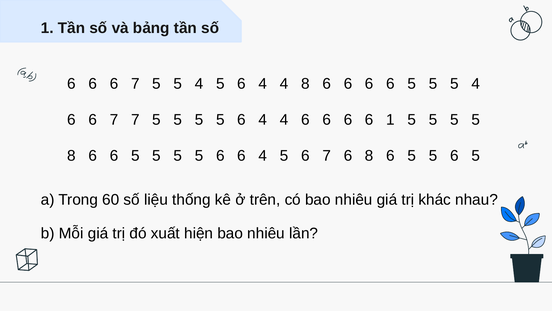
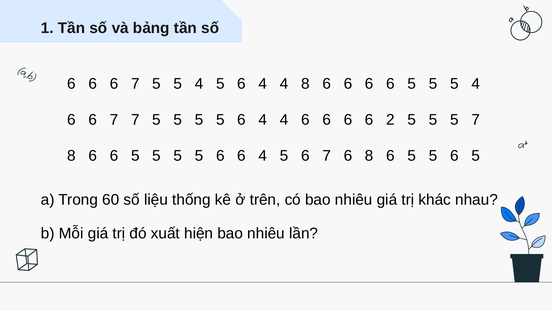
6 1: 1 -> 2
5 at (476, 119): 5 -> 7
